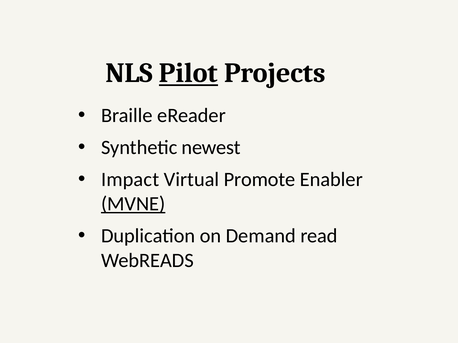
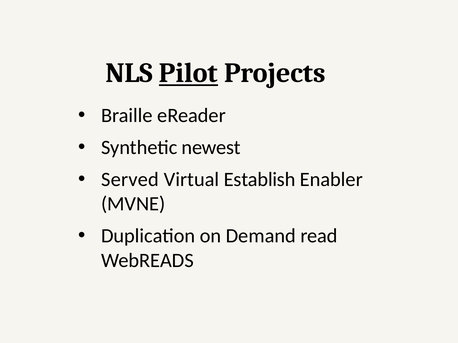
Impact: Impact -> Served
Promote: Promote -> Establish
MVNE underline: present -> none
